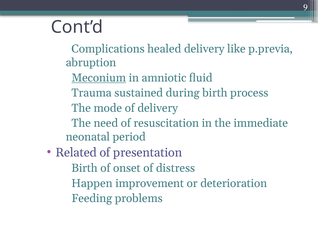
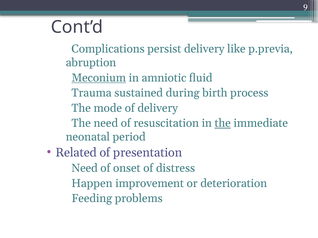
healed: healed -> persist
the at (223, 123) underline: none -> present
Birth at (85, 168): Birth -> Need
